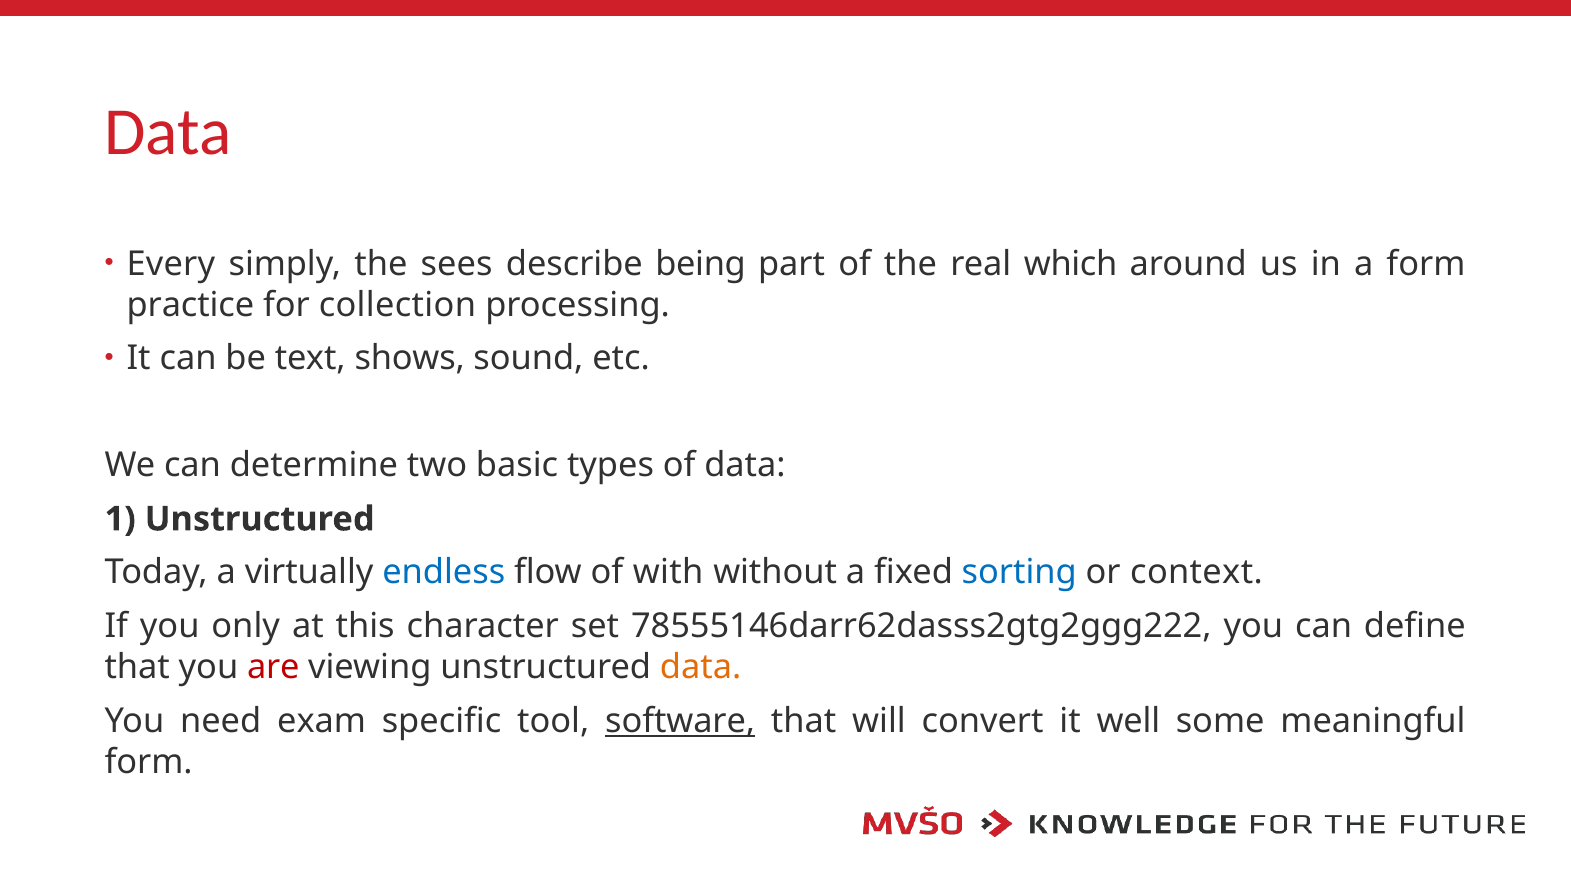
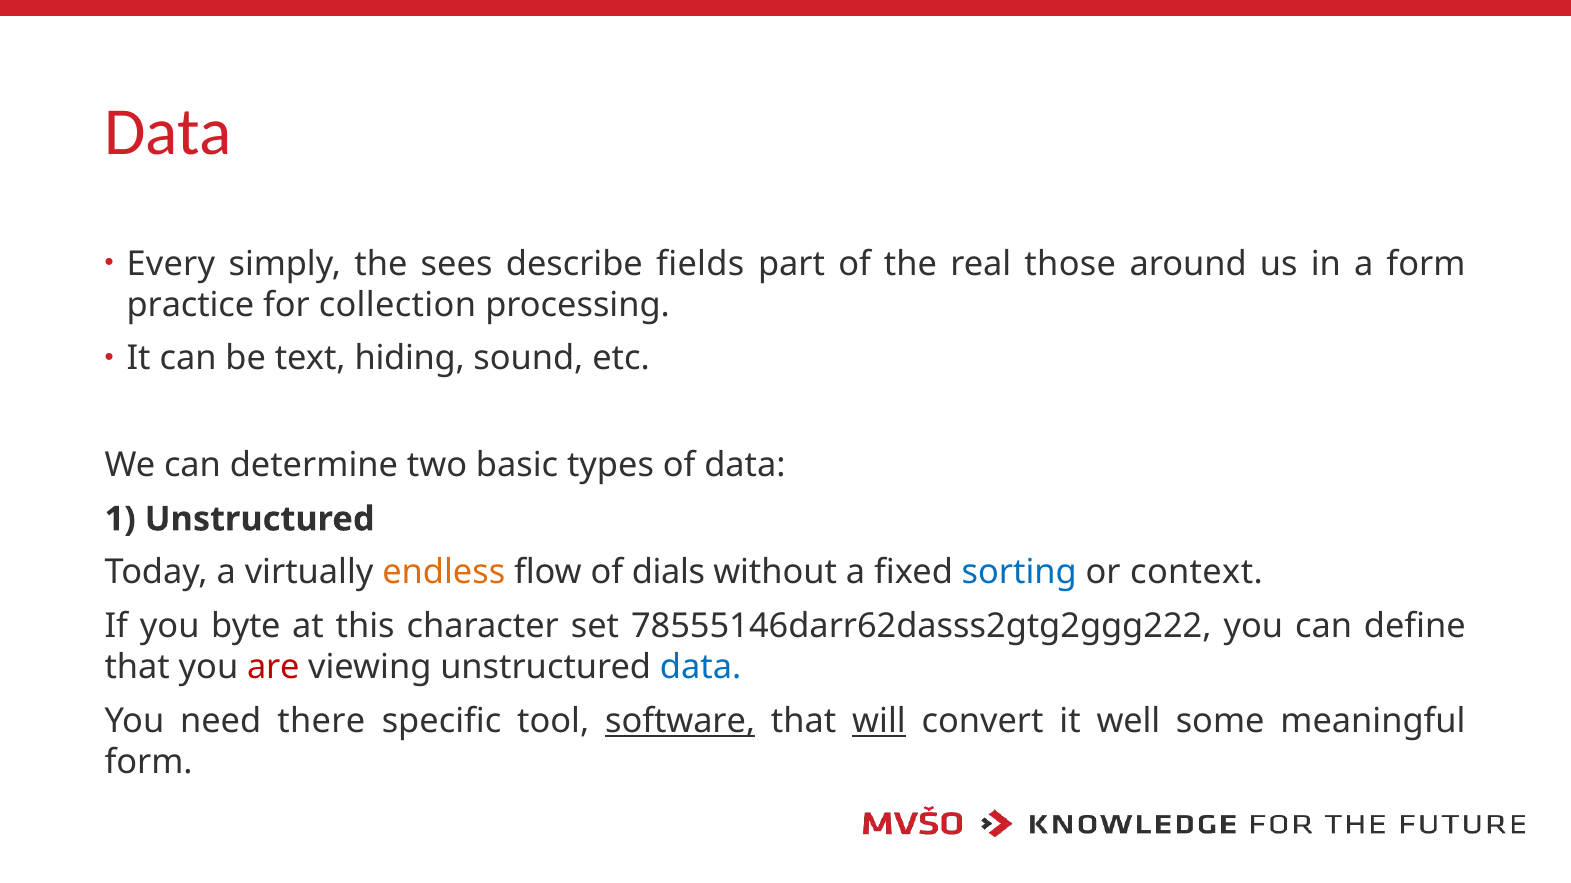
being: being -> fields
which: which -> those
shows: shows -> hiding
endless colour: blue -> orange
with: with -> dials
only: only -> byte
data at (701, 668) colour: orange -> blue
exam: exam -> there
will underline: none -> present
